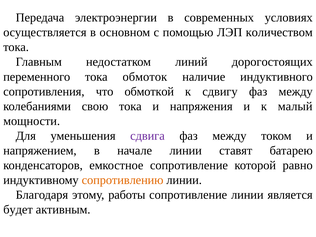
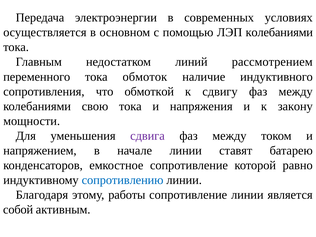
ЛЭП количеством: количеством -> колебаниями
дорогостоящих: дорогостоящих -> рассмотрением
малый: малый -> закону
сопротивлению colour: orange -> blue
будет: будет -> собой
